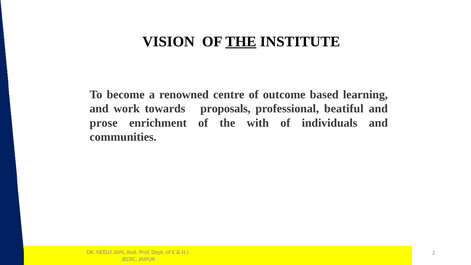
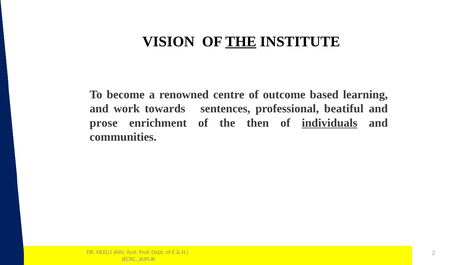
proposals: proposals -> sentences
with: with -> then
individuals underline: none -> present
